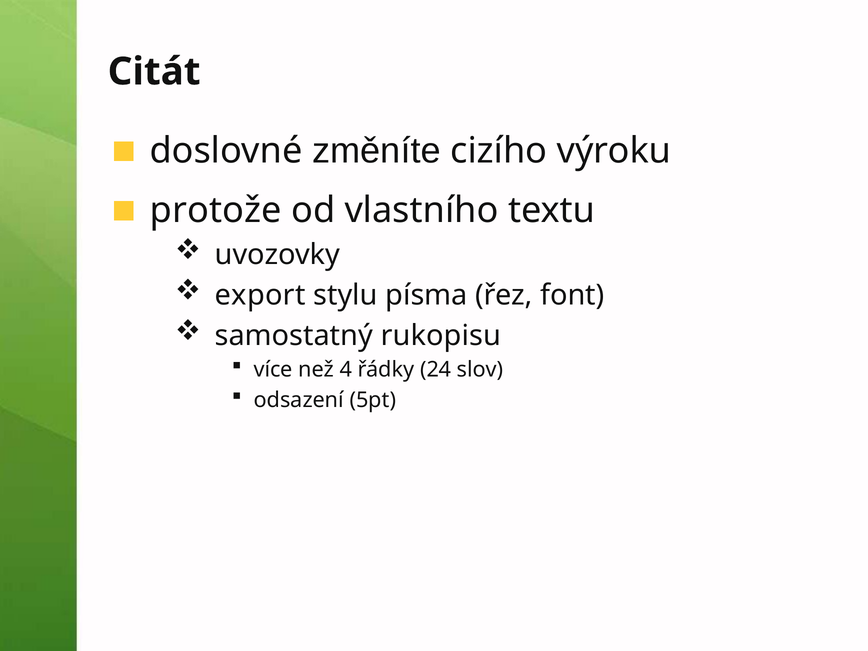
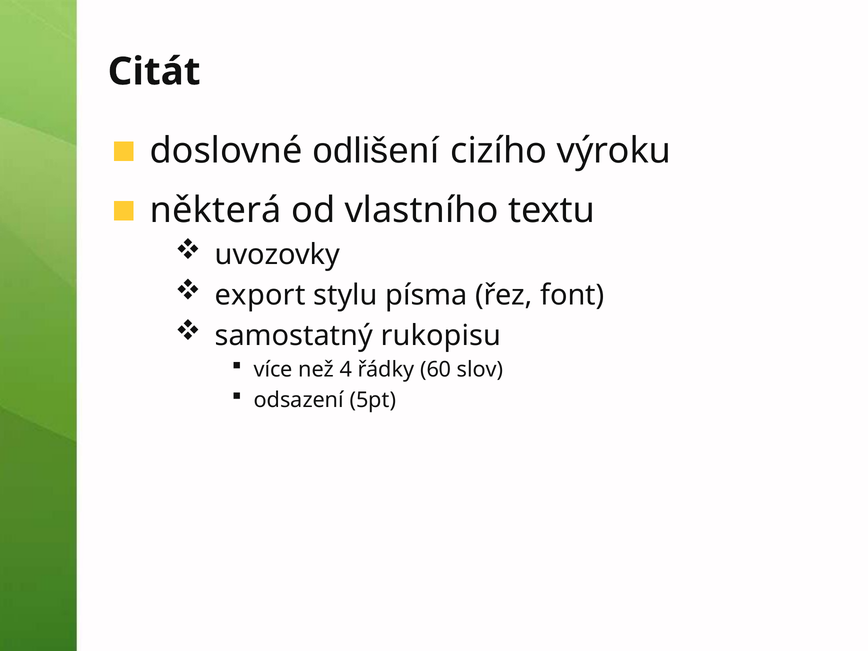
změníte: změníte -> odlišení
protože: protože -> některá
24: 24 -> 60
